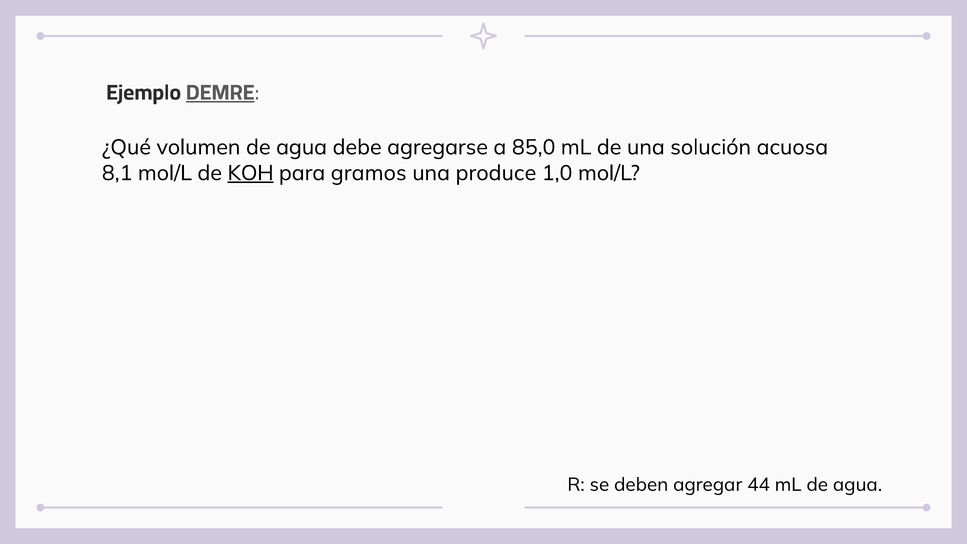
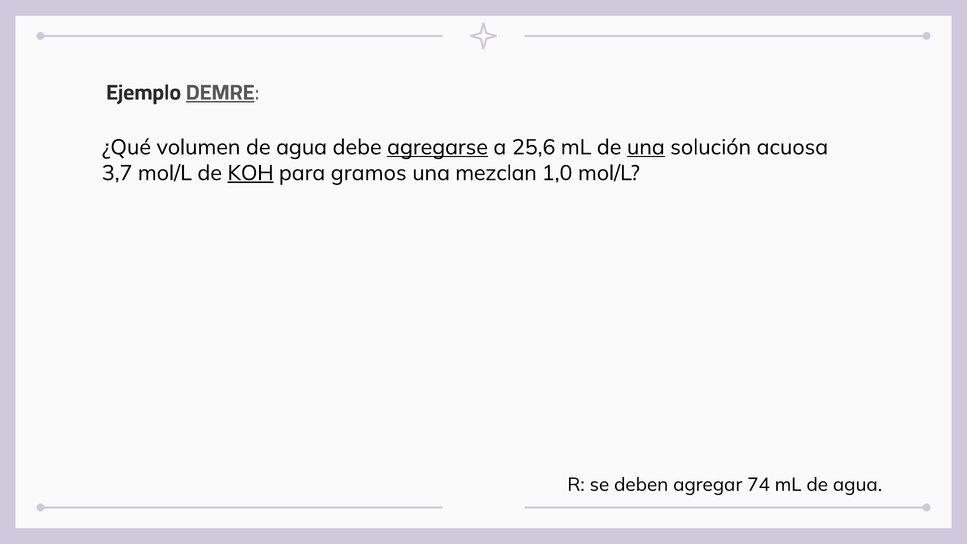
agregarse underline: none -> present
85,0: 85,0 -> 25,6
una at (646, 147) underline: none -> present
8,1: 8,1 -> 3,7
produce: produce -> mezclan
44: 44 -> 74
